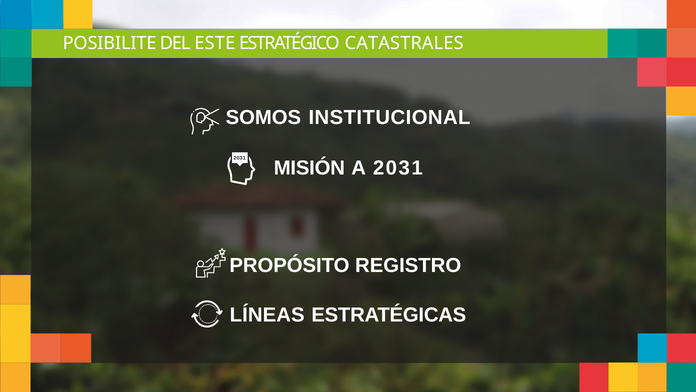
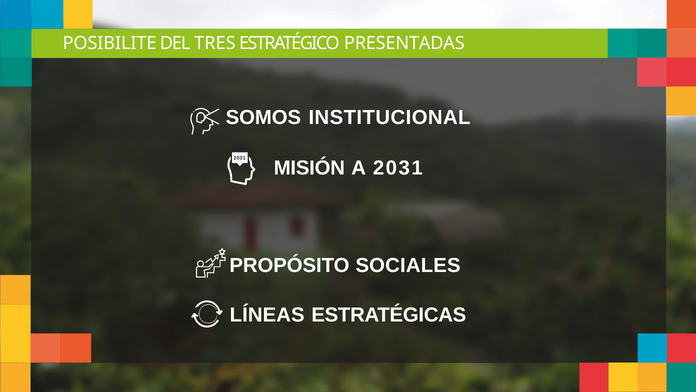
ESTE: ESTE -> TRES
CATASTRALES: CATASTRALES -> PRESENTADAS
REGISTRO: REGISTRO -> SOCIALES
